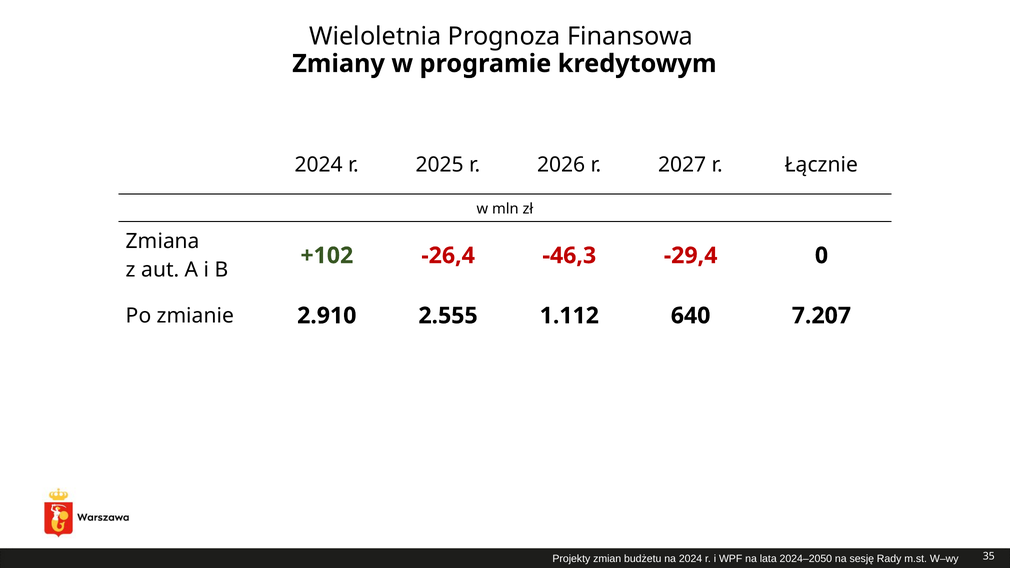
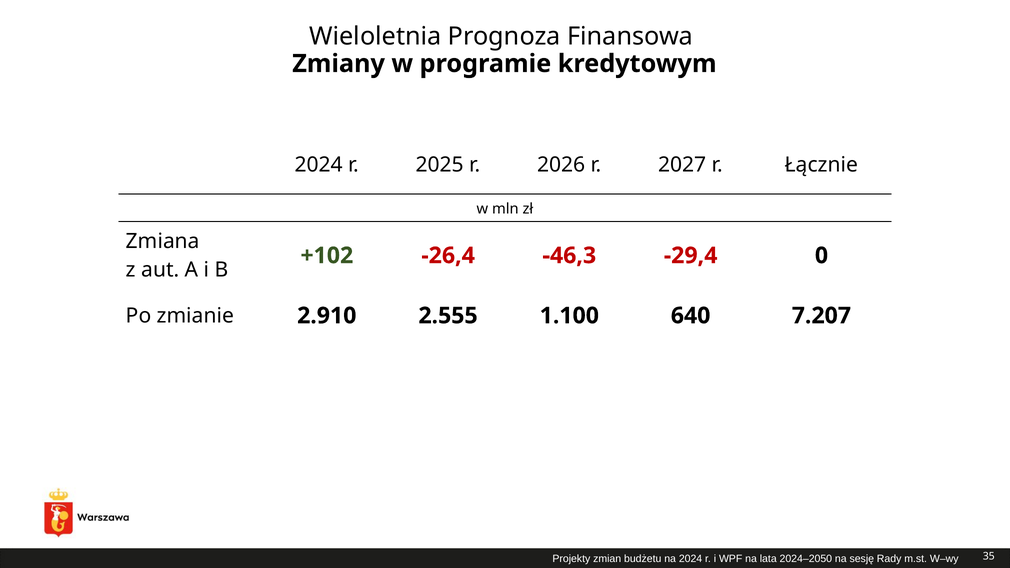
1.112: 1.112 -> 1.100
